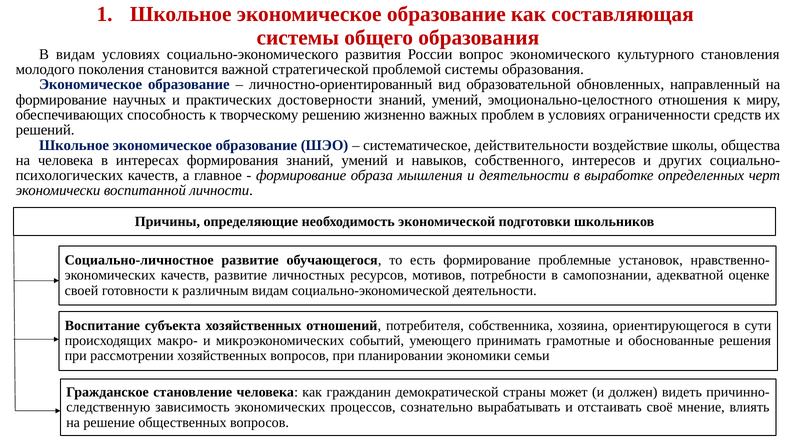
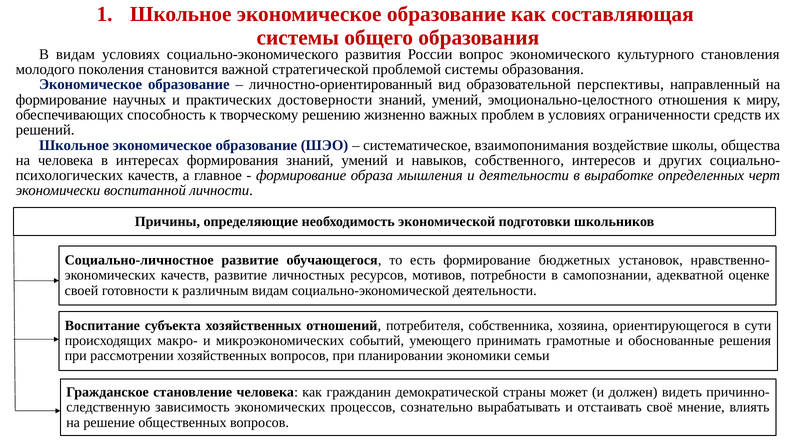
обновленных: обновленных -> перспективы
действительности: действительности -> взаимопонимания
проблемные: проблемные -> бюджетных
